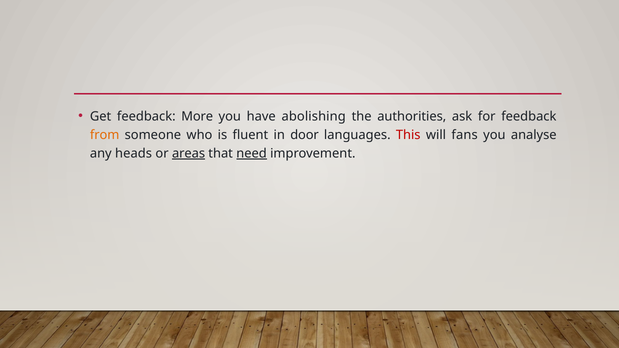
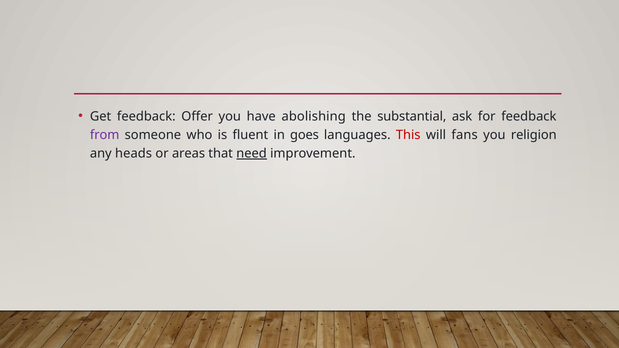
More: More -> Offer
authorities: authorities -> substantial
from colour: orange -> purple
door: door -> goes
analyse: analyse -> religion
areas underline: present -> none
